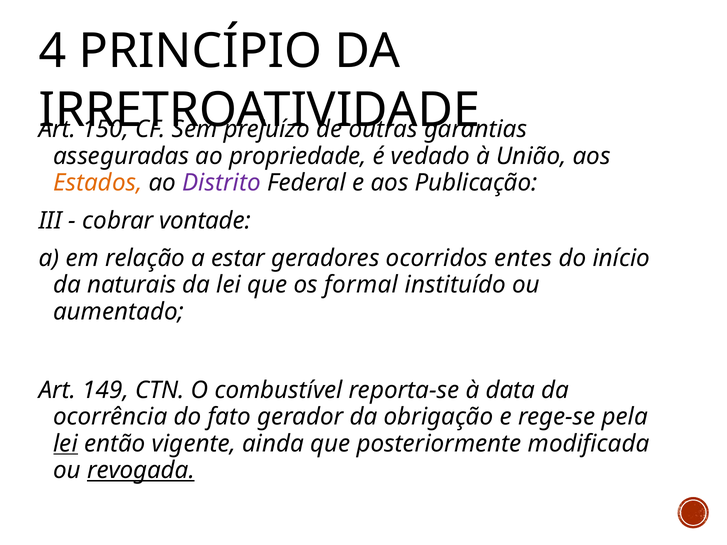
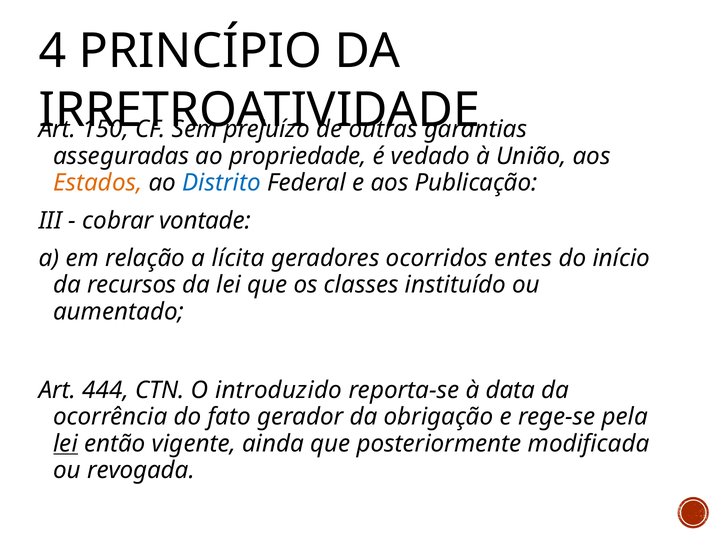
Distrito colour: purple -> blue
estar: estar -> lícita
naturais: naturais -> recursos
formal: formal -> classes
149: 149 -> 444
combustível: combustível -> introduzido
revogada underline: present -> none
